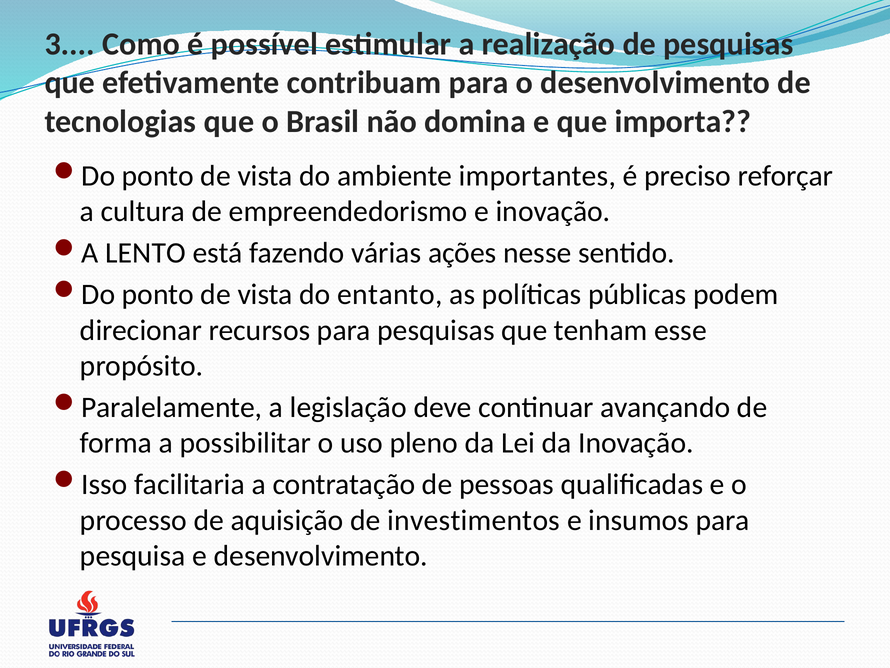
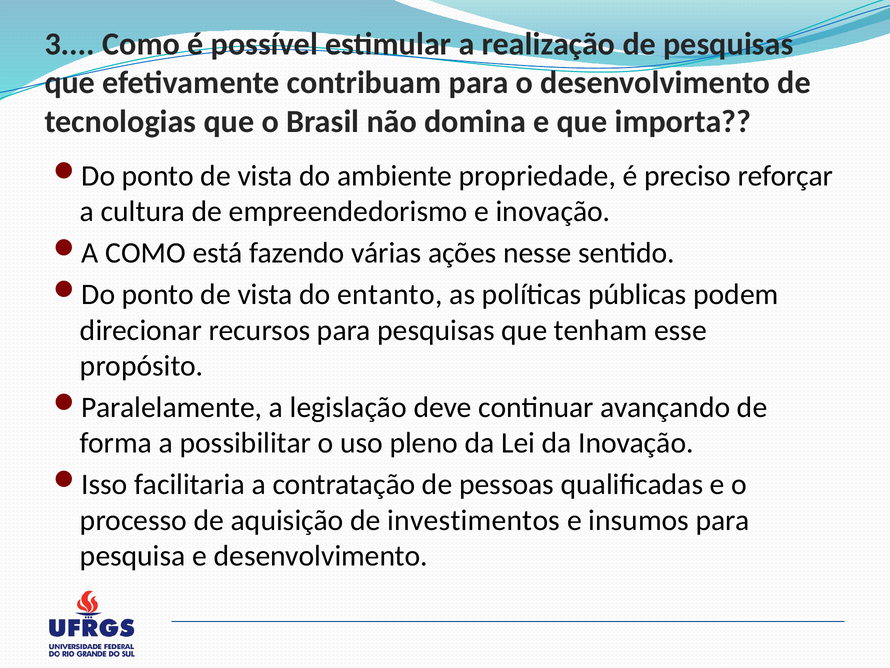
importantes: importantes -> propriedade
A LENTO: LENTO -> COMO
